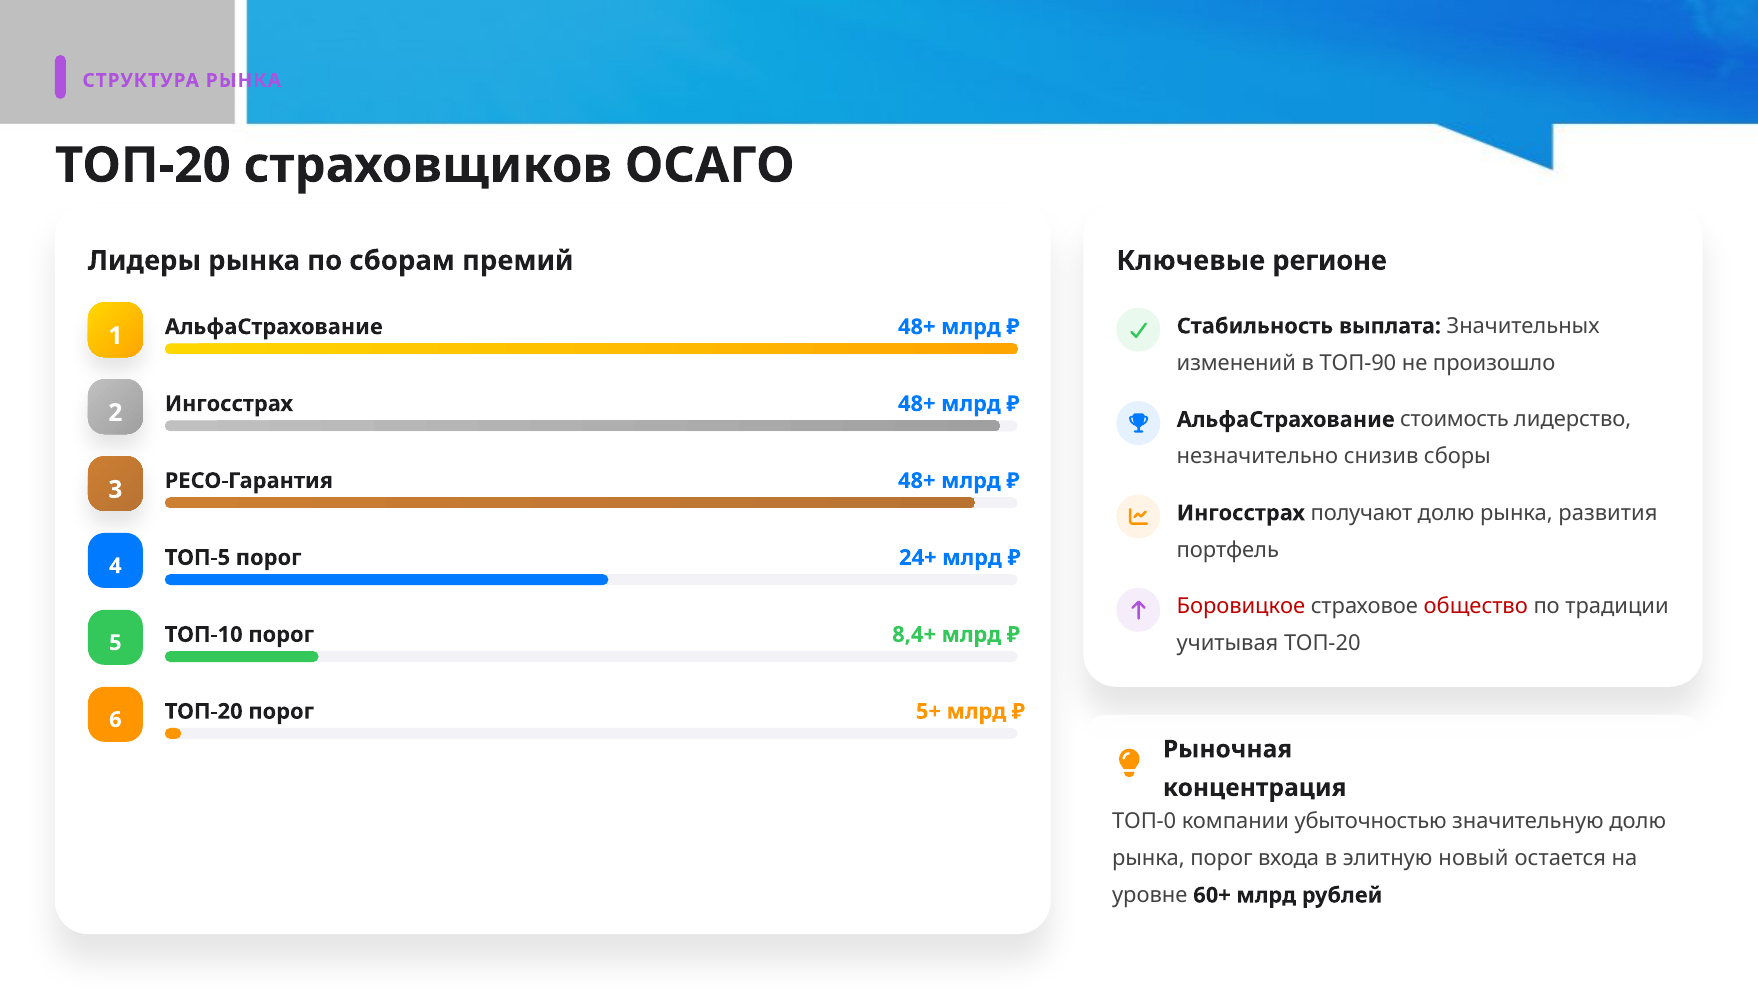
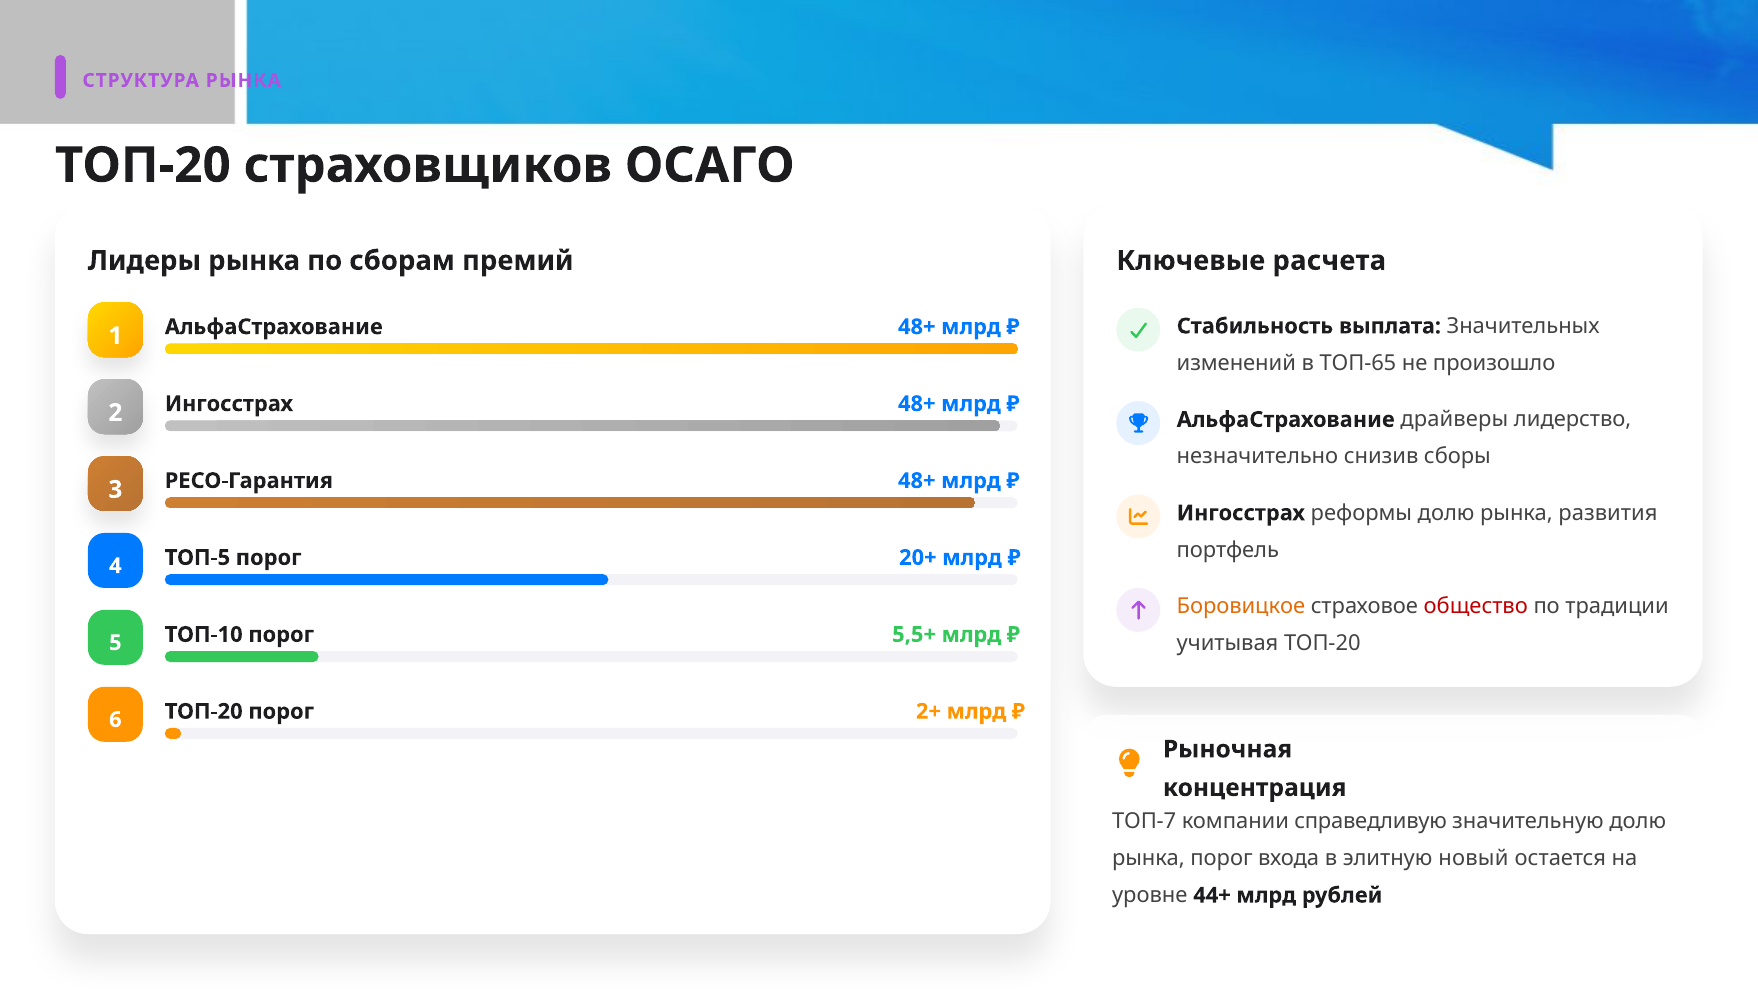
регионе: регионе -> расчета
ТОП-90: ТОП-90 -> ТОП-65
стоимость: стоимость -> драйверы
получают: получают -> реформы
24+: 24+ -> 20+
Боровицкое colour: red -> orange
8,4+: 8,4+ -> 5,5+
5+: 5+ -> 2+
ТОП-0: ТОП-0 -> ТОП-7
убыточностью: убыточностью -> справедливую
60+: 60+ -> 44+
